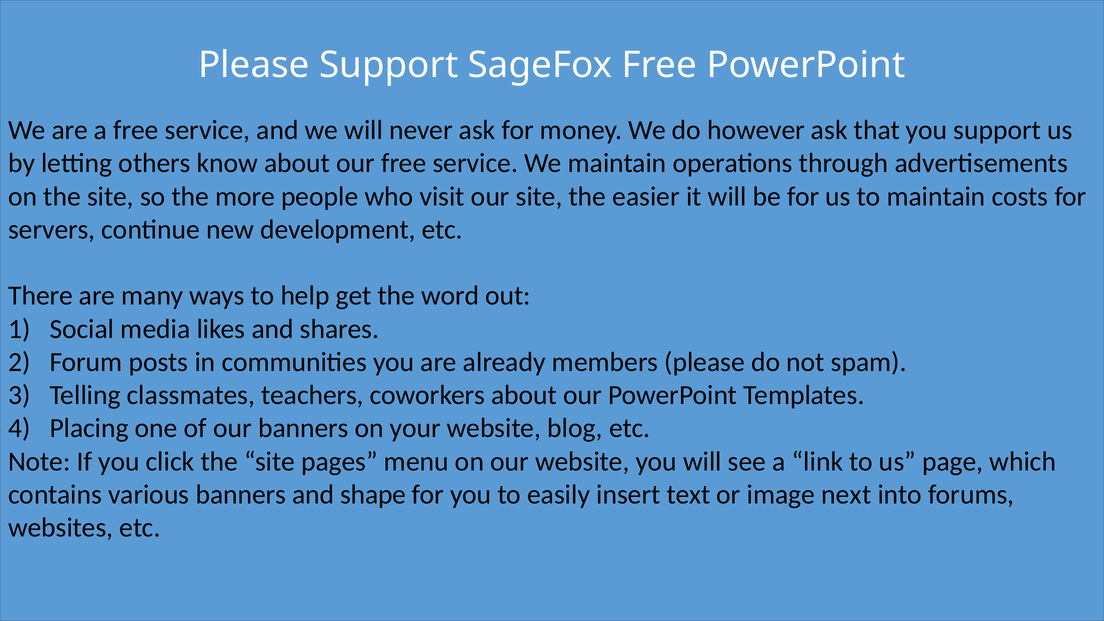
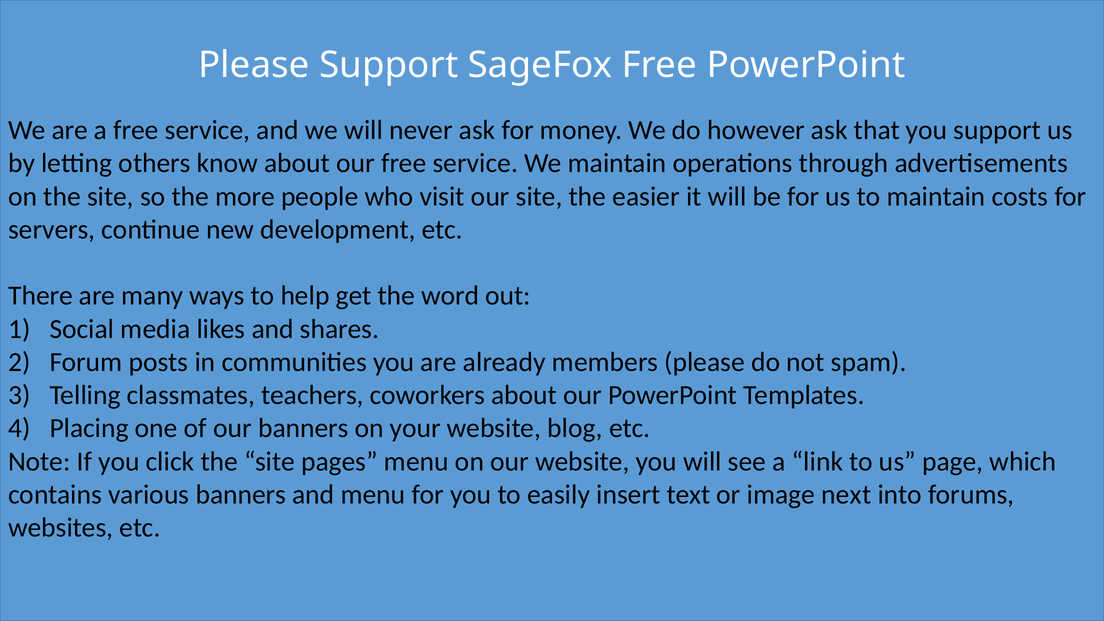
and shape: shape -> menu
